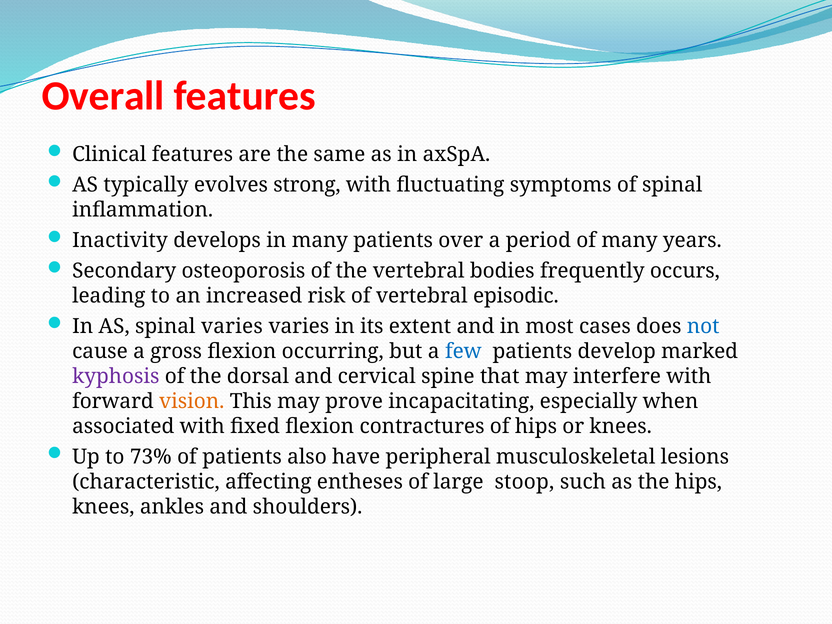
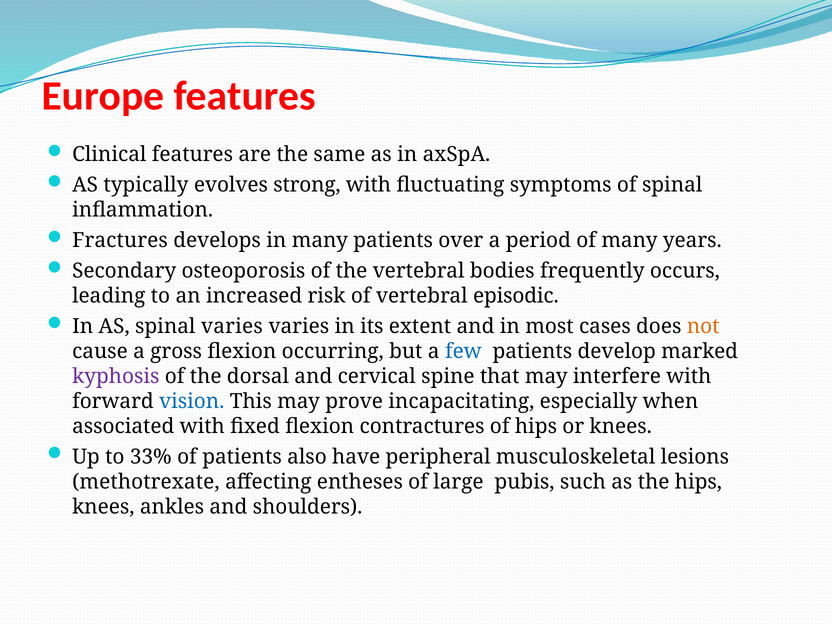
Overall: Overall -> Europe
Inactivity: Inactivity -> Fractures
not colour: blue -> orange
vision colour: orange -> blue
73%: 73% -> 33%
characteristic: characteristic -> methotrexate
stoop: stoop -> pubis
